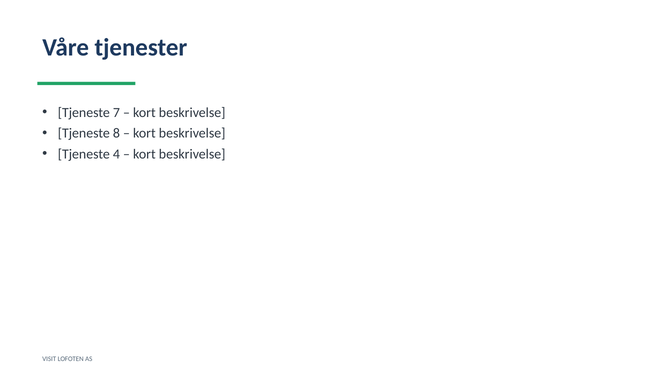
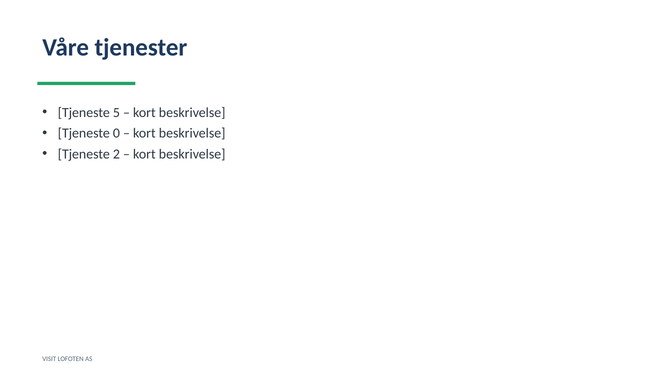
7: 7 -> 5
8: 8 -> 0
4: 4 -> 2
